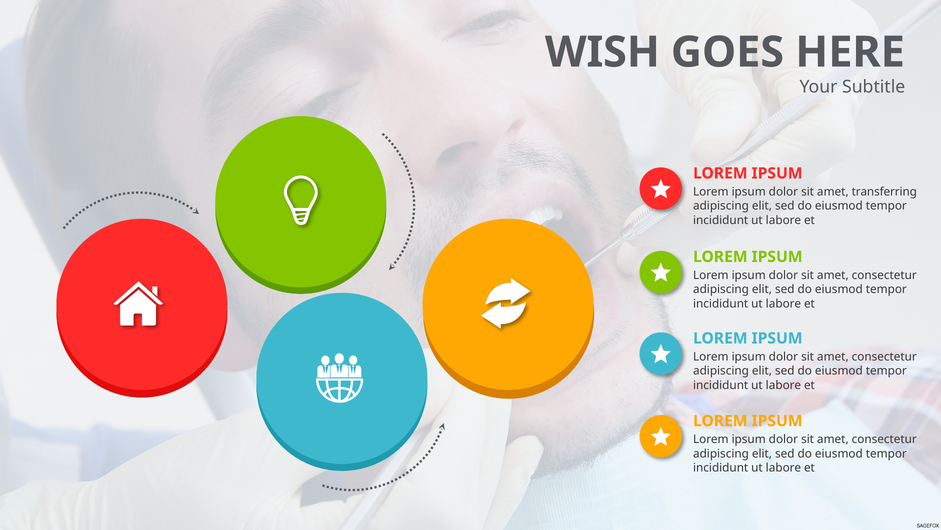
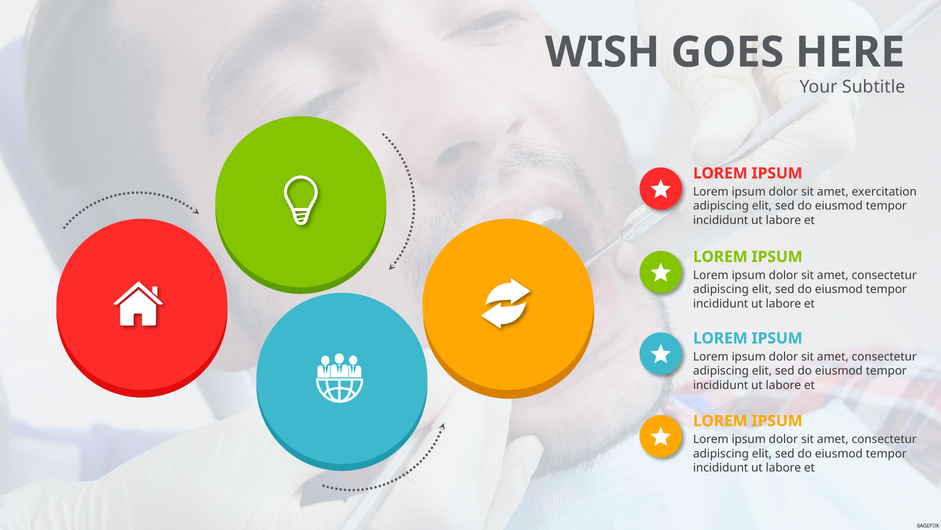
transferring: transferring -> exercitation
